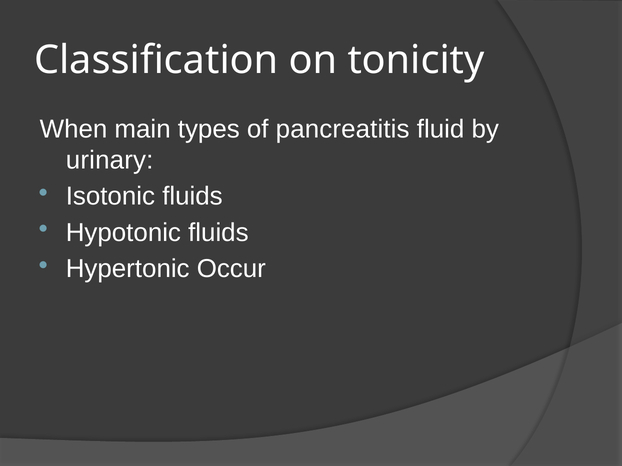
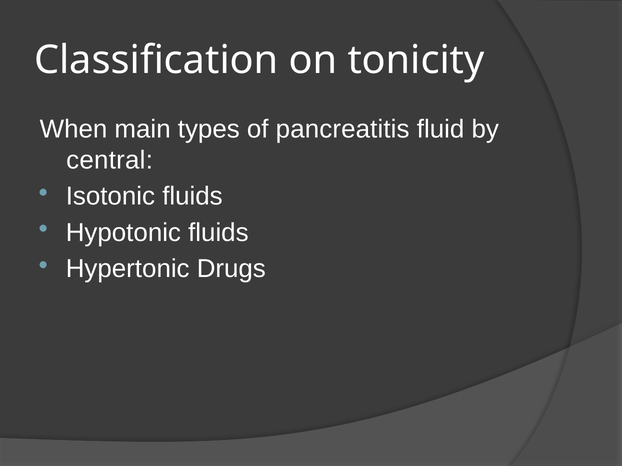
urinary: urinary -> central
Occur: Occur -> Drugs
